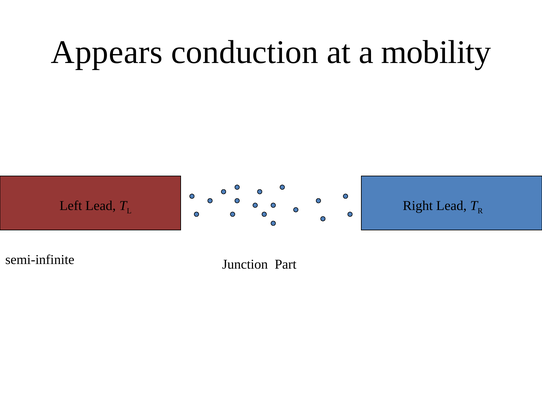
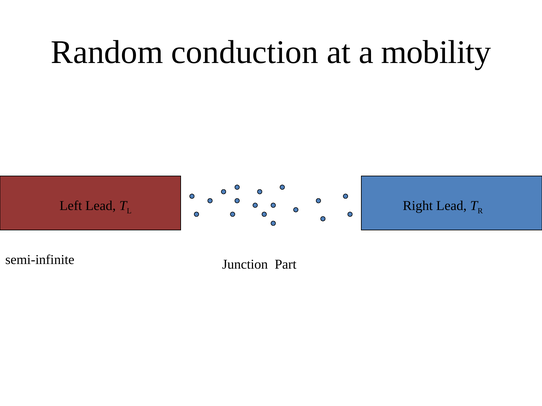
Appears: Appears -> Random
